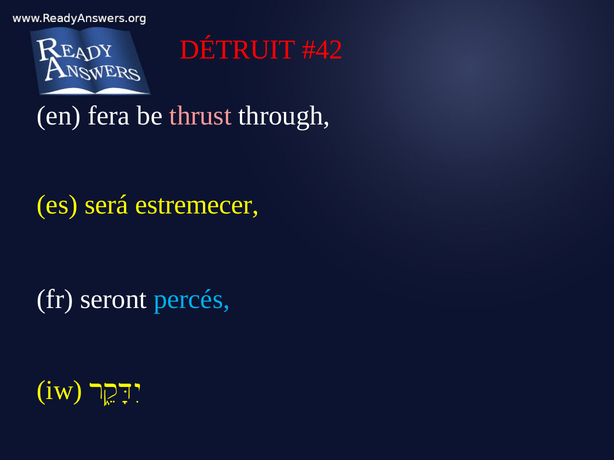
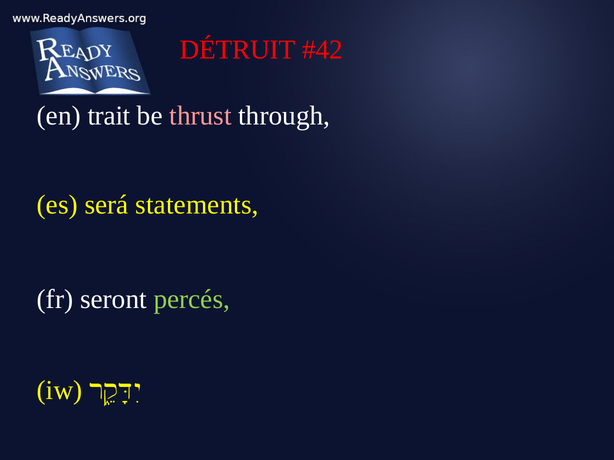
fera: fera -> trait
estremecer: estremecer -> statements
percés colour: light blue -> light green
